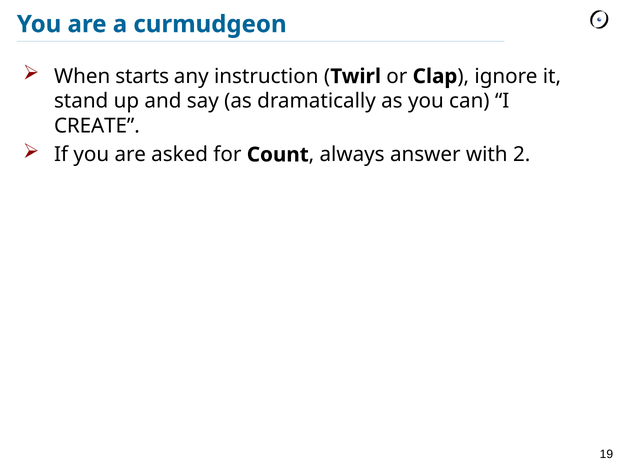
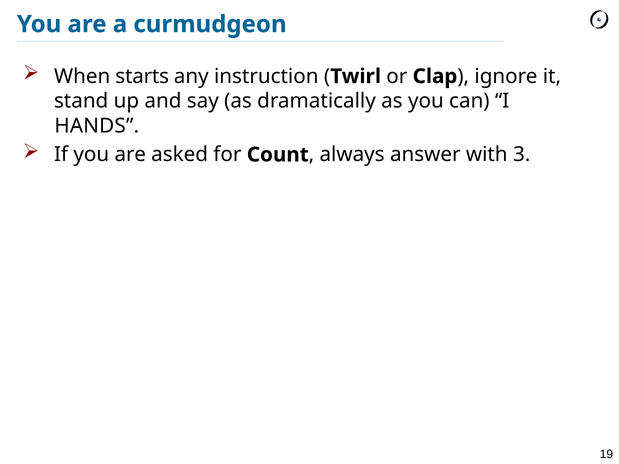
CREATE: CREATE -> HANDS
2: 2 -> 3
